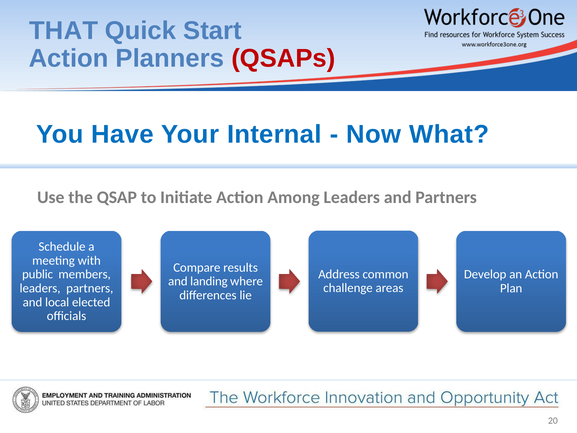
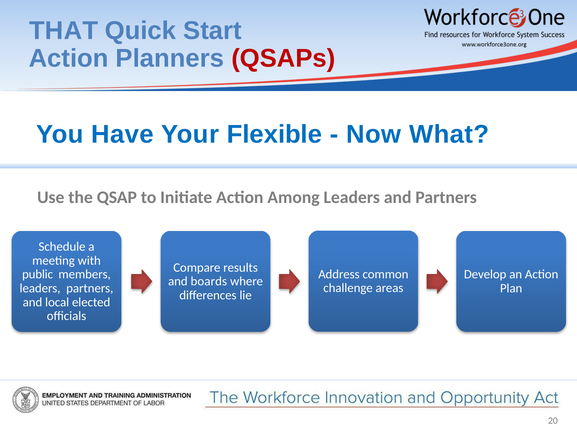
Internal: Internal -> Flexible
landing: landing -> boards
